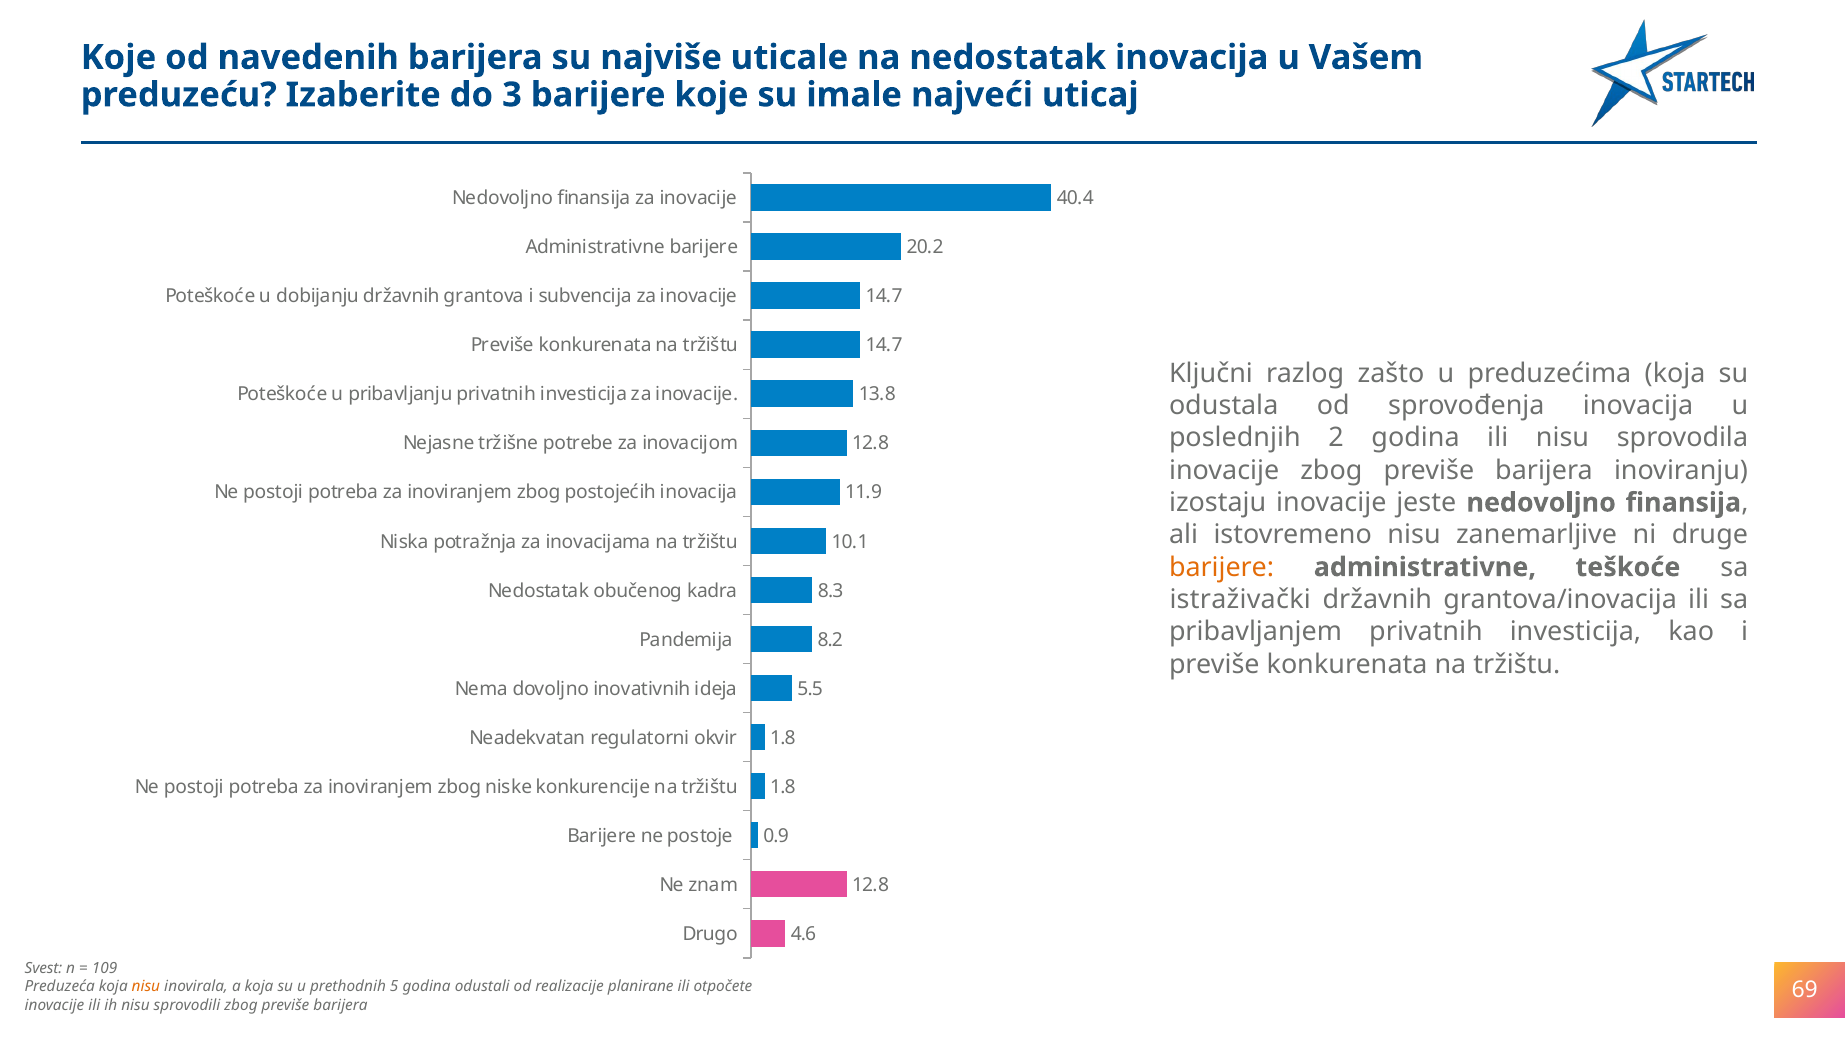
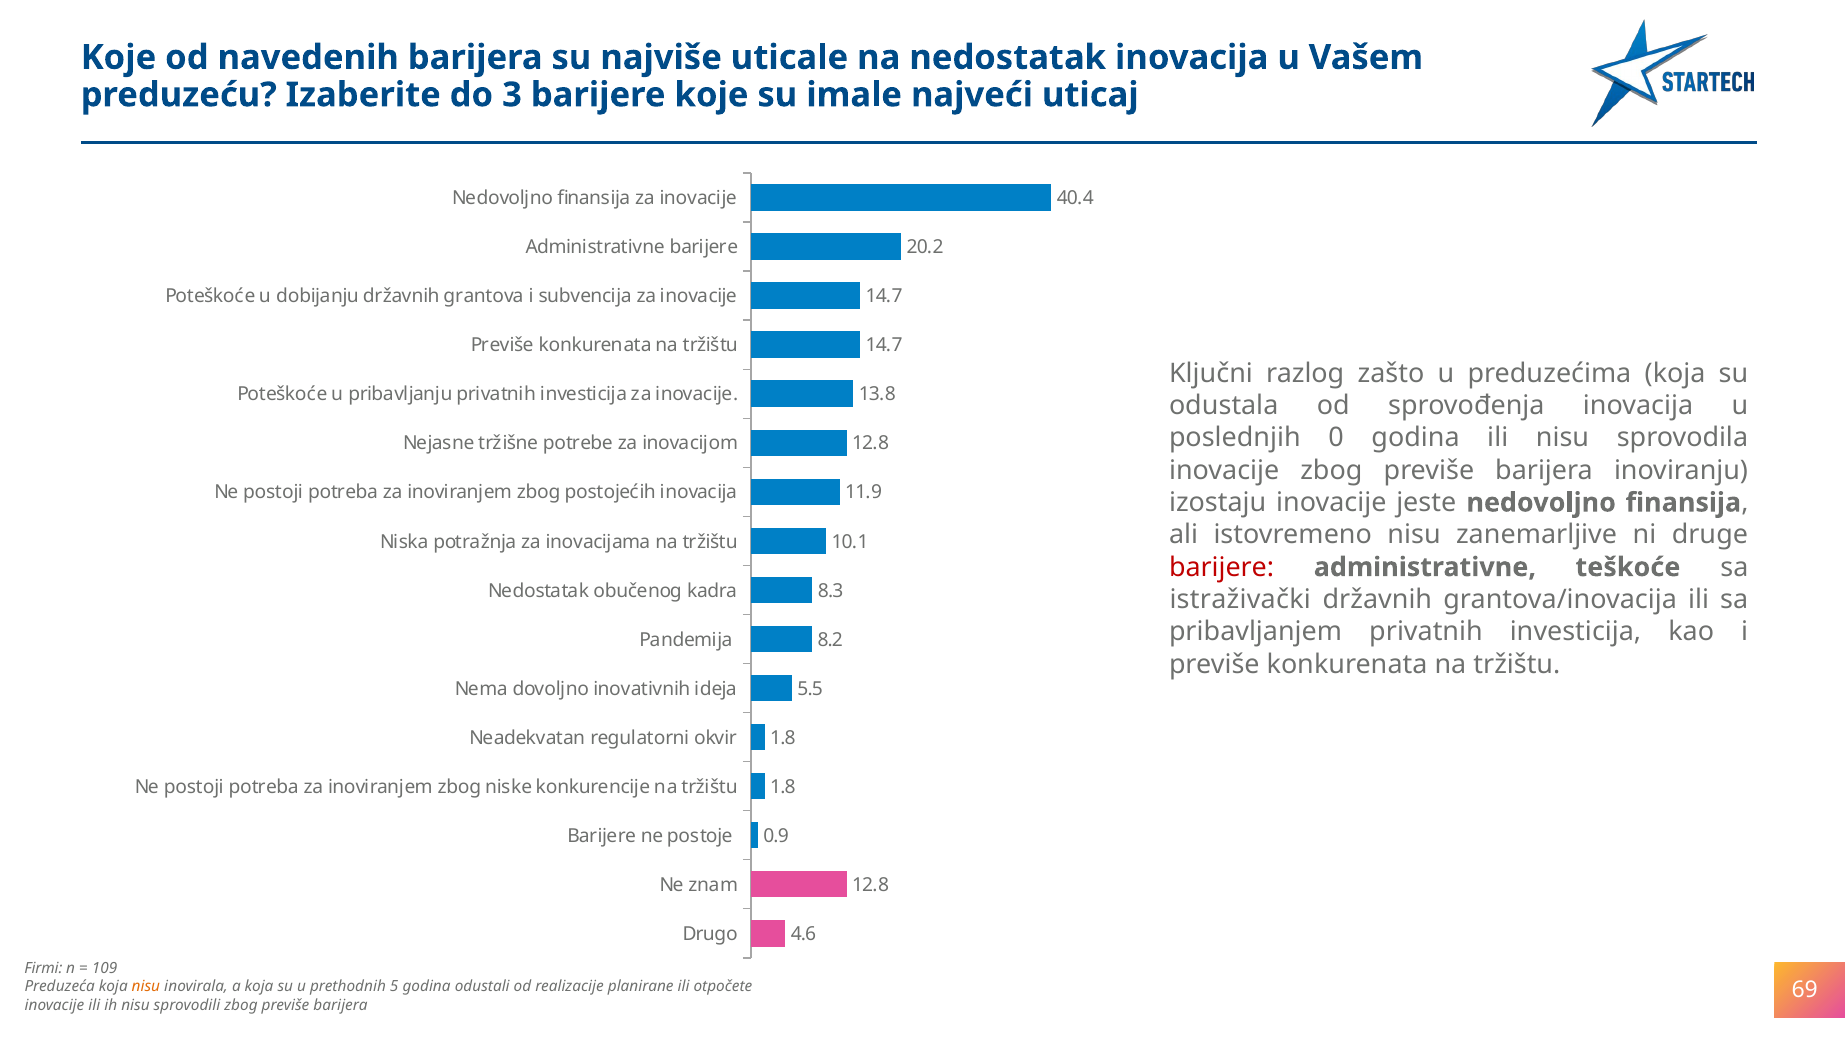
2: 2 -> 0
barijere at (1222, 567) colour: orange -> red
Svest: Svest -> Firmi
